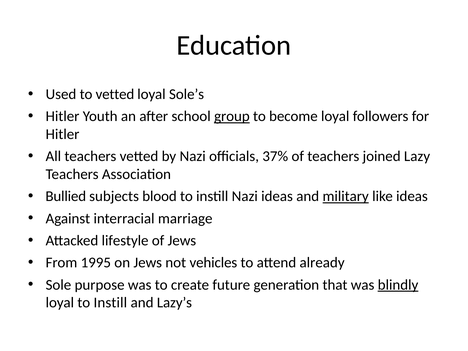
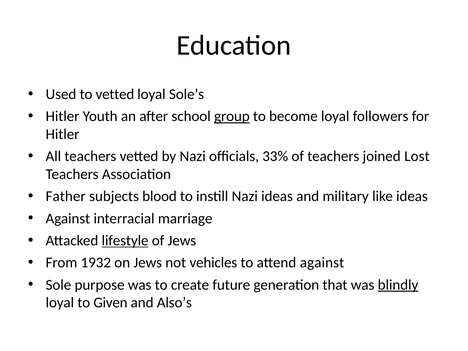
37%: 37% -> 33%
Lazy: Lazy -> Lost
Bullied: Bullied -> Father
military underline: present -> none
lifestyle underline: none -> present
1995: 1995 -> 1932
attend already: already -> against
loyal to Instill: Instill -> Given
Lazy’s: Lazy’s -> Also’s
